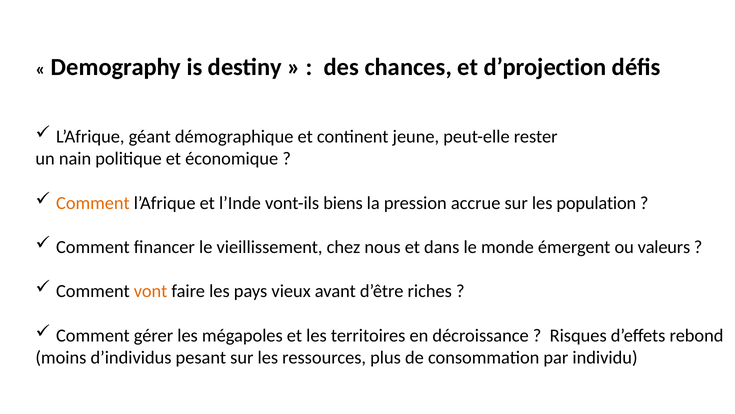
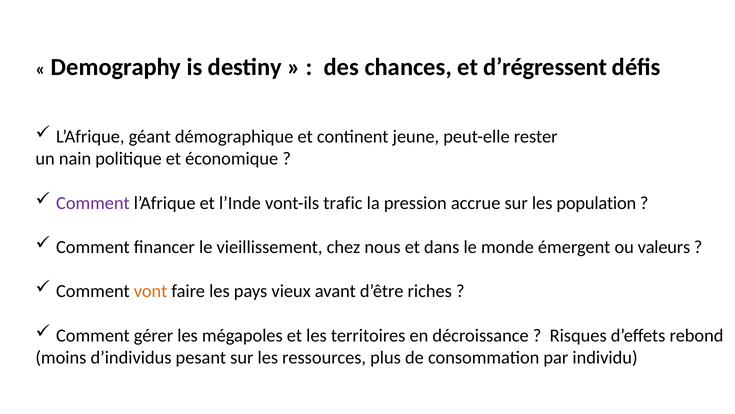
d’projection: d’projection -> d’régressent
Comment at (93, 203) colour: orange -> purple
biens: biens -> trafic
